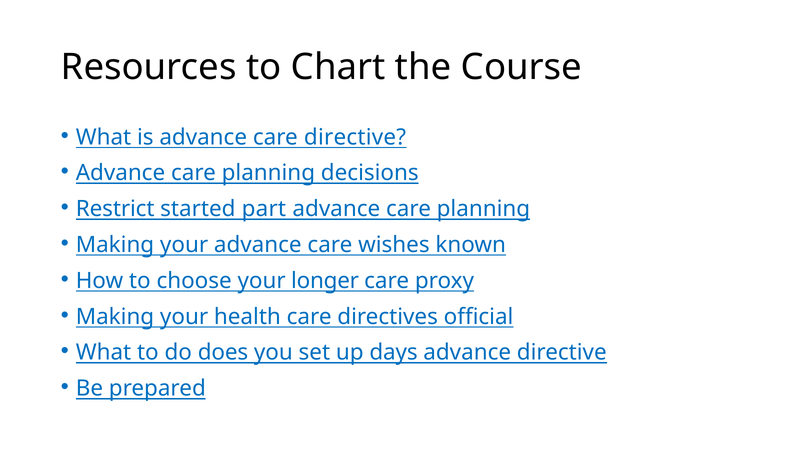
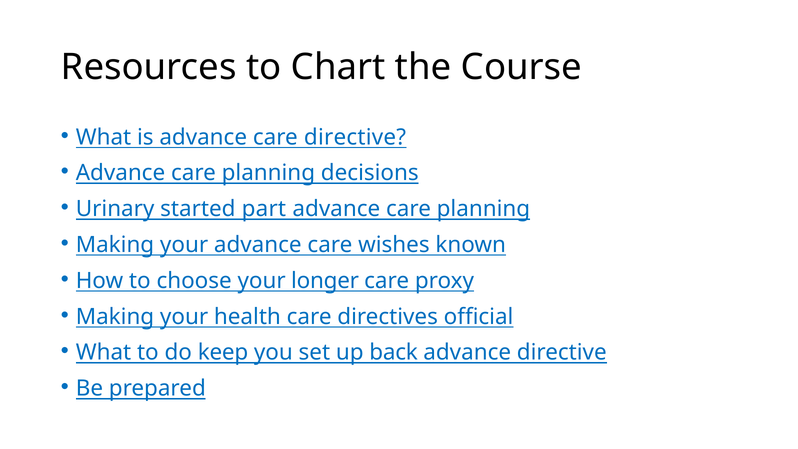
Restrict: Restrict -> Urinary
does: does -> keep
days: days -> back
